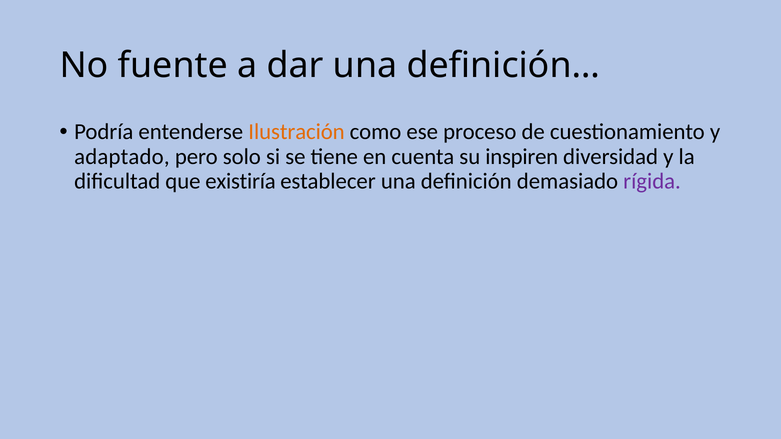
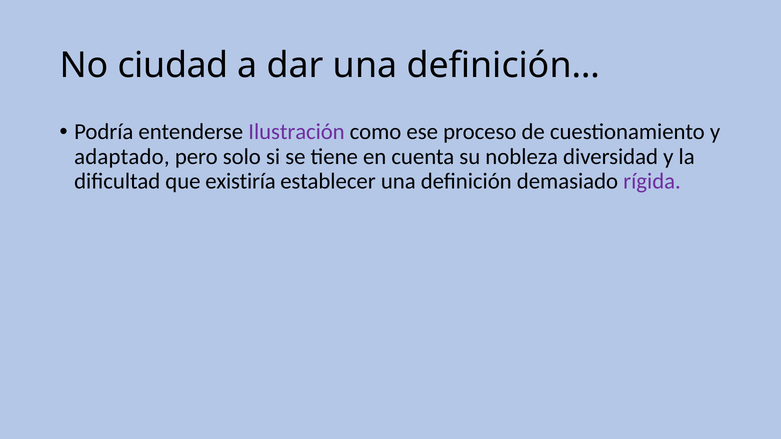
fuente: fuente -> ciudad
Ilustración colour: orange -> purple
inspiren: inspiren -> nobleza
